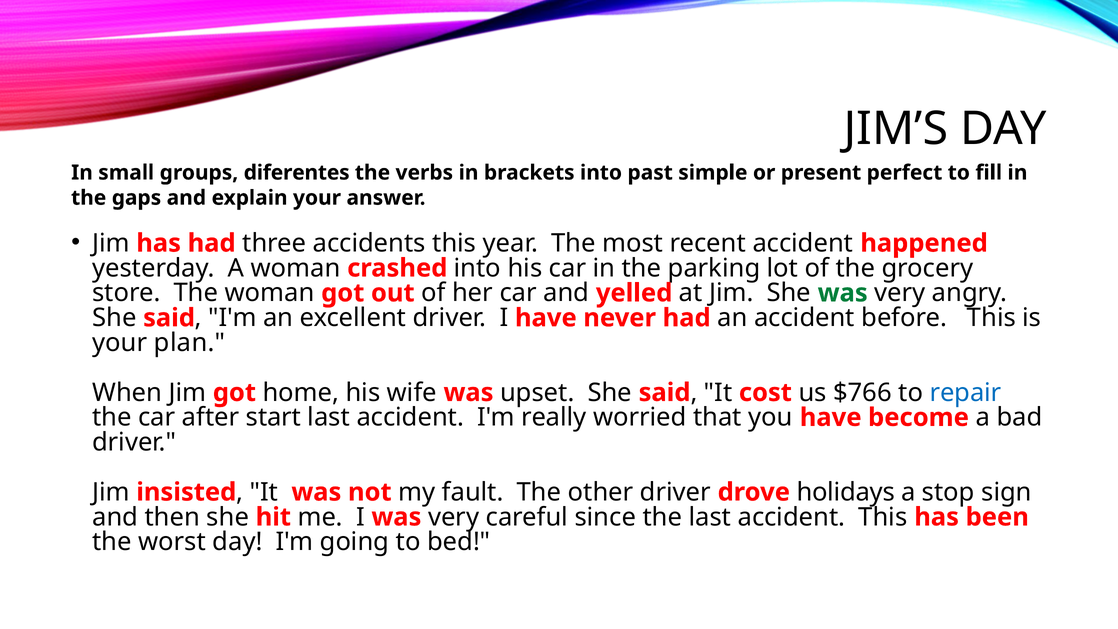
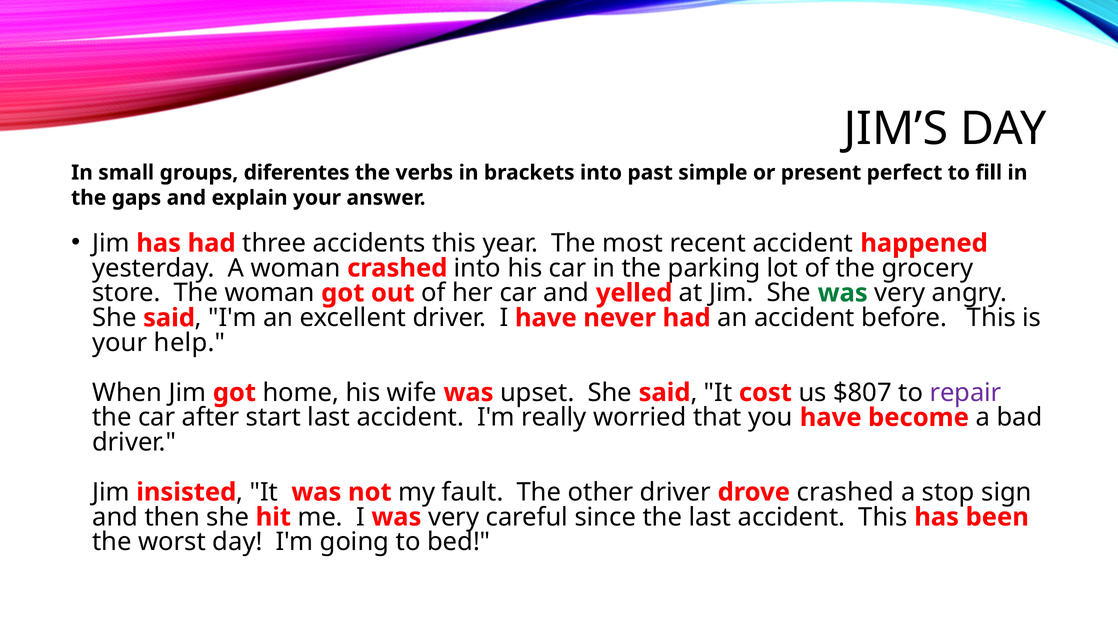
plan: plan -> help
$766: $766 -> $807
repair colour: blue -> purple
drove holidays: holidays -> crashed
